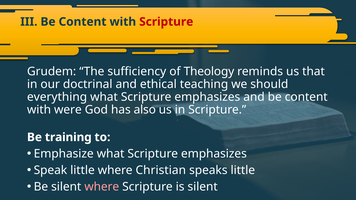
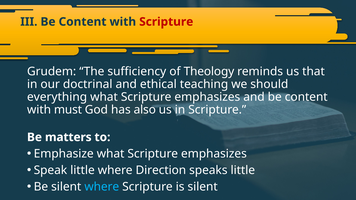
were: were -> must
training: training -> matters
Christian: Christian -> Direction
where at (102, 187) colour: pink -> light blue
